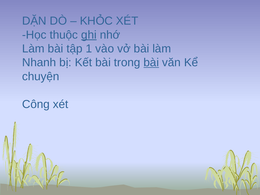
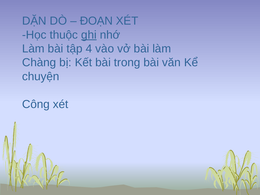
KHỎC: KHỎC -> ĐOẠN
1: 1 -> 4
Nhanh: Nhanh -> Chàng
bài at (151, 63) underline: present -> none
